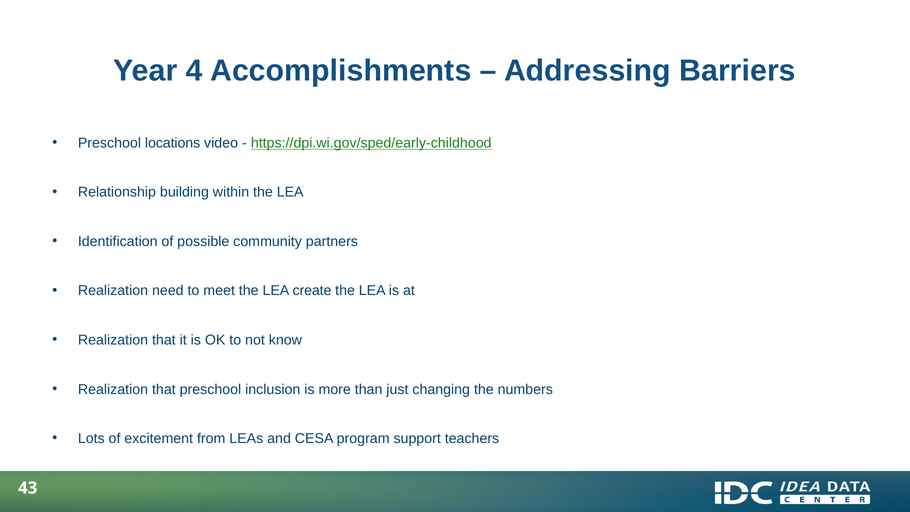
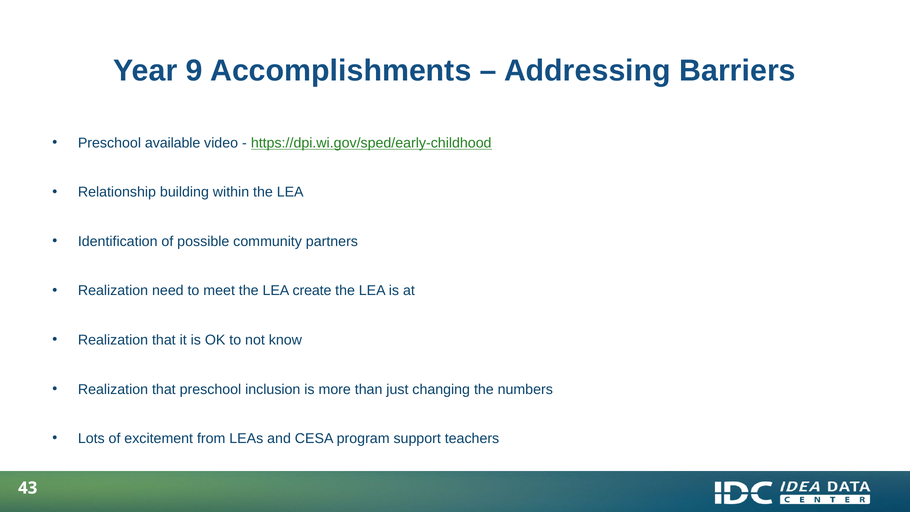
4: 4 -> 9
locations: locations -> available
